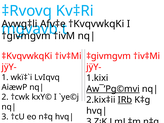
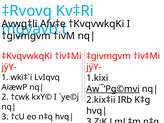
IRb underline: present -> none
